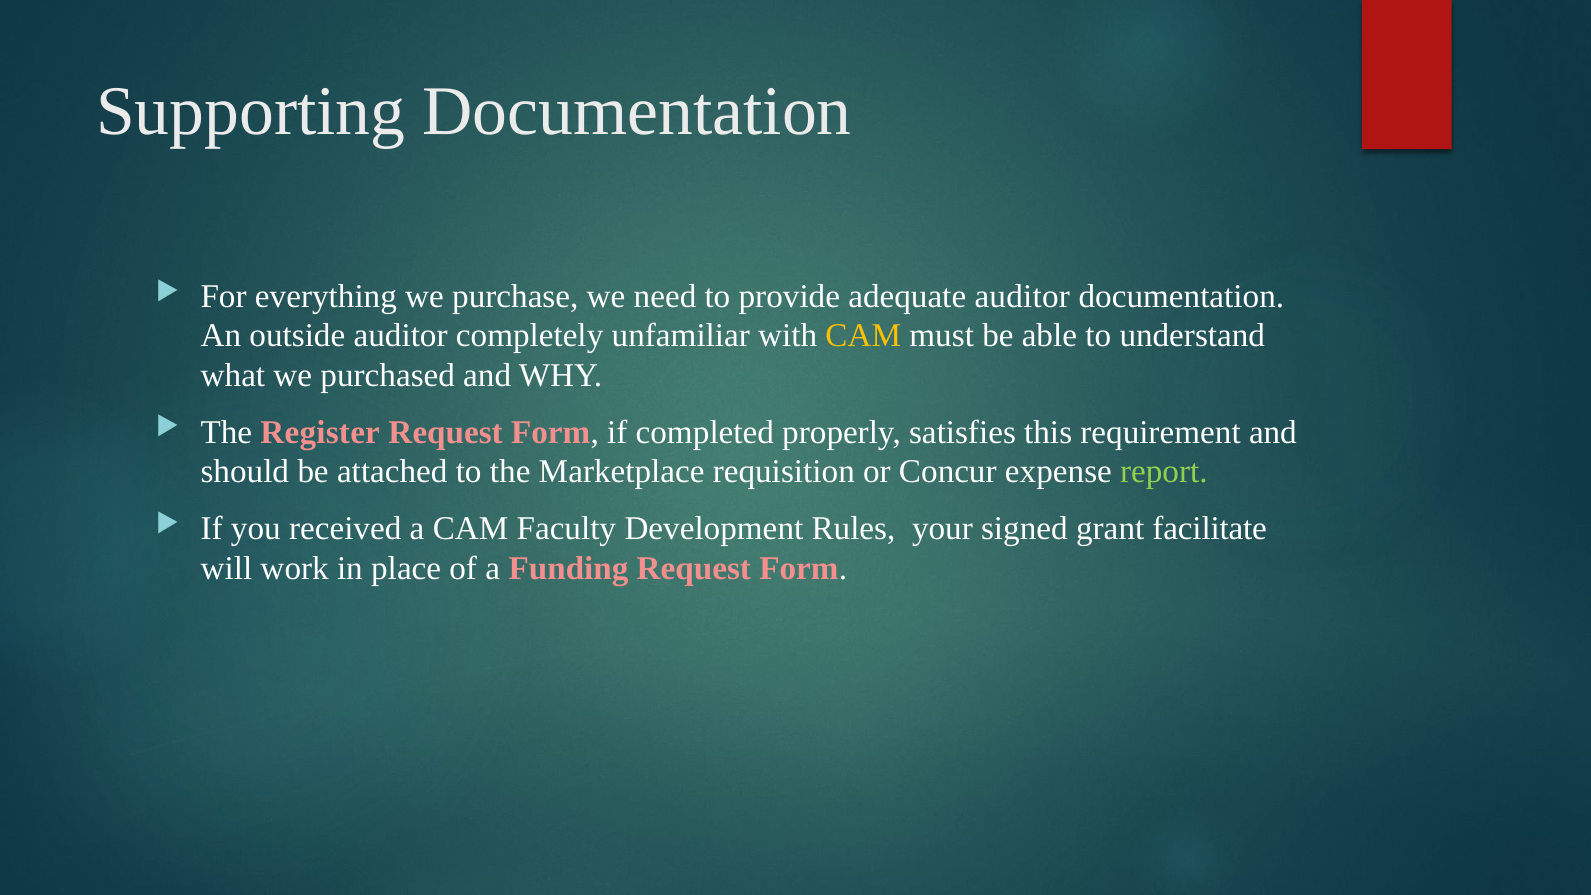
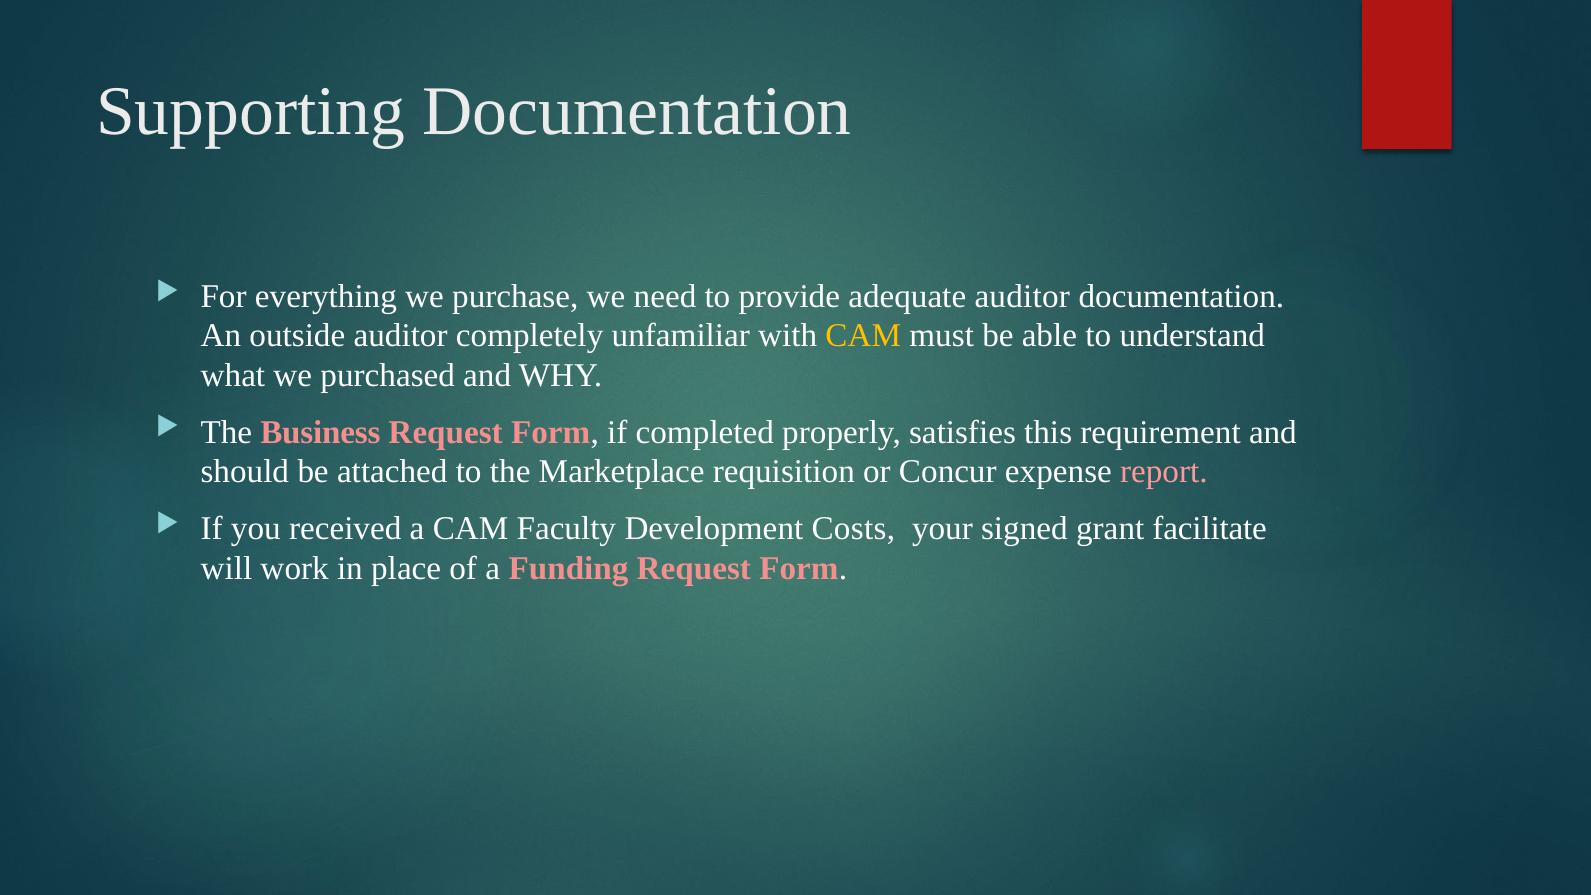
Register: Register -> Business
report colour: light green -> pink
Rules: Rules -> Costs
